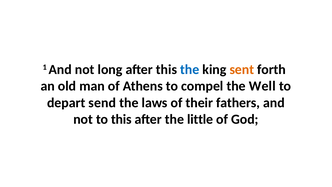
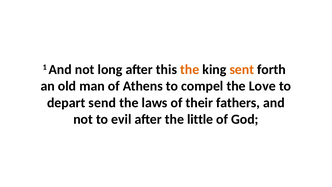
the at (190, 69) colour: blue -> orange
Well: Well -> Love
to this: this -> evil
